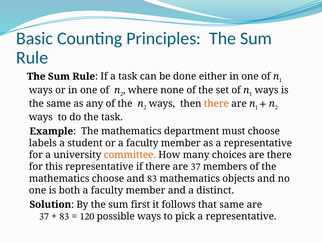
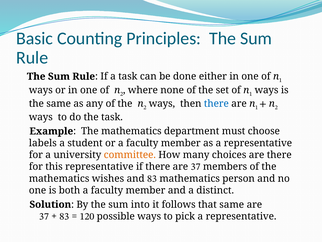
there at (216, 103) colour: orange -> blue
mathematics choose: choose -> wishes
objects: objects -> person
first: first -> into
